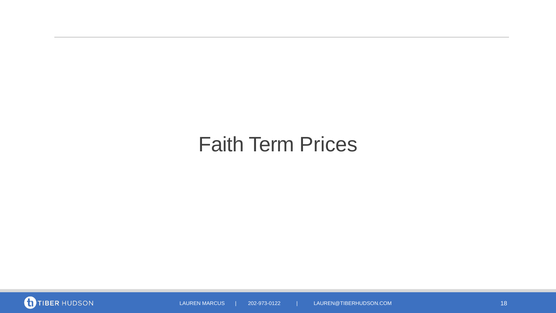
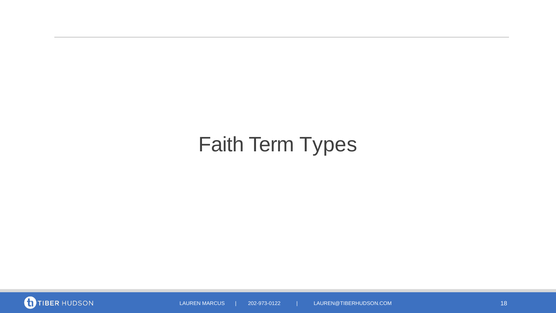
Prices: Prices -> Types
